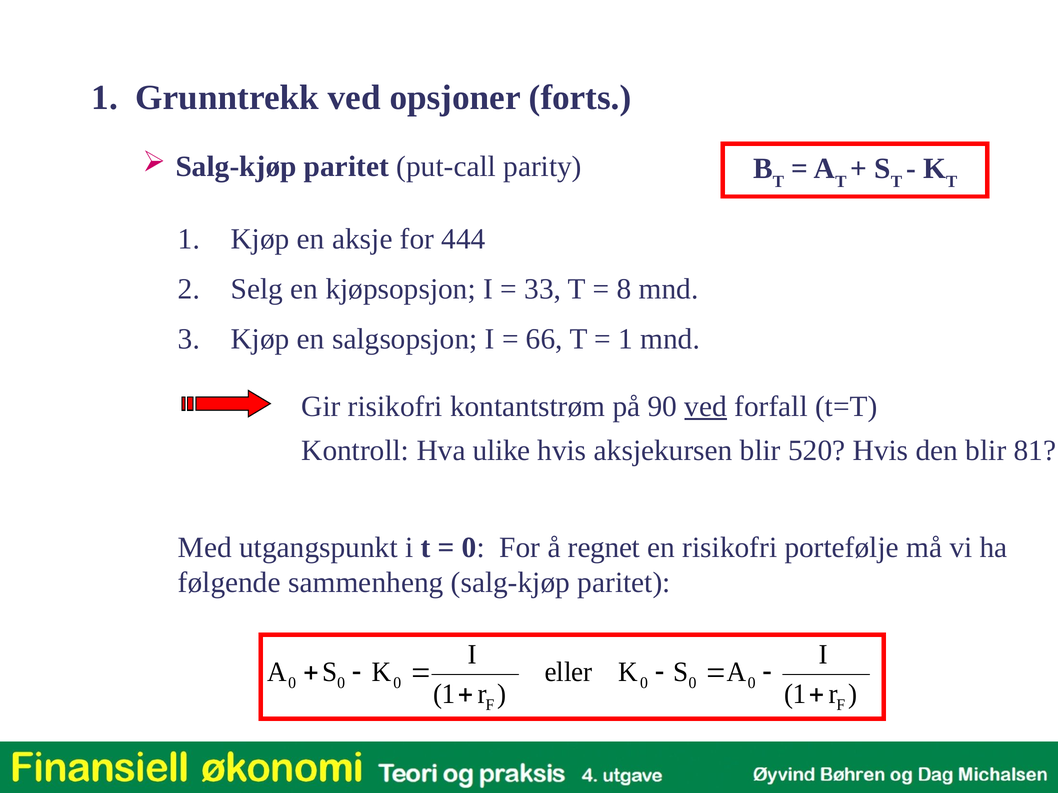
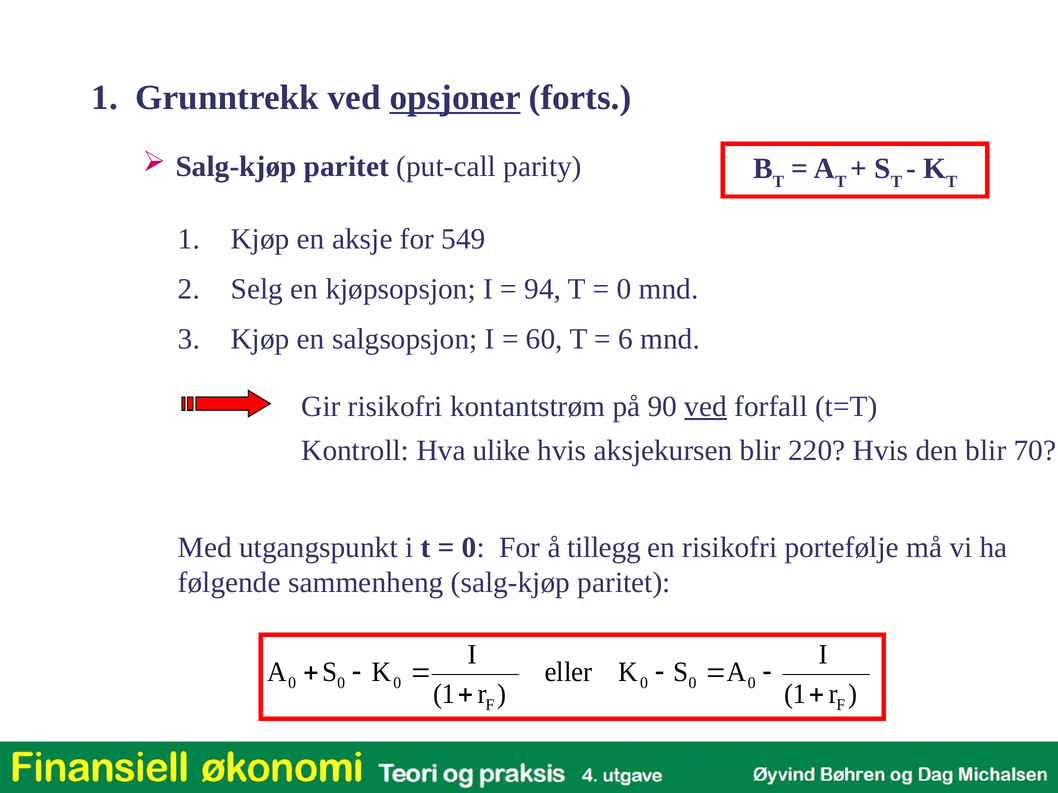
opsjoner underline: none -> present
444: 444 -> 549
33: 33 -> 94
8 at (624, 289): 8 -> 0
66: 66 -> 60
1 at (626, 339): 1 -> 6
520: 520 -> 220
81: 81 -> 70
regnet: regnet -> tillegg
